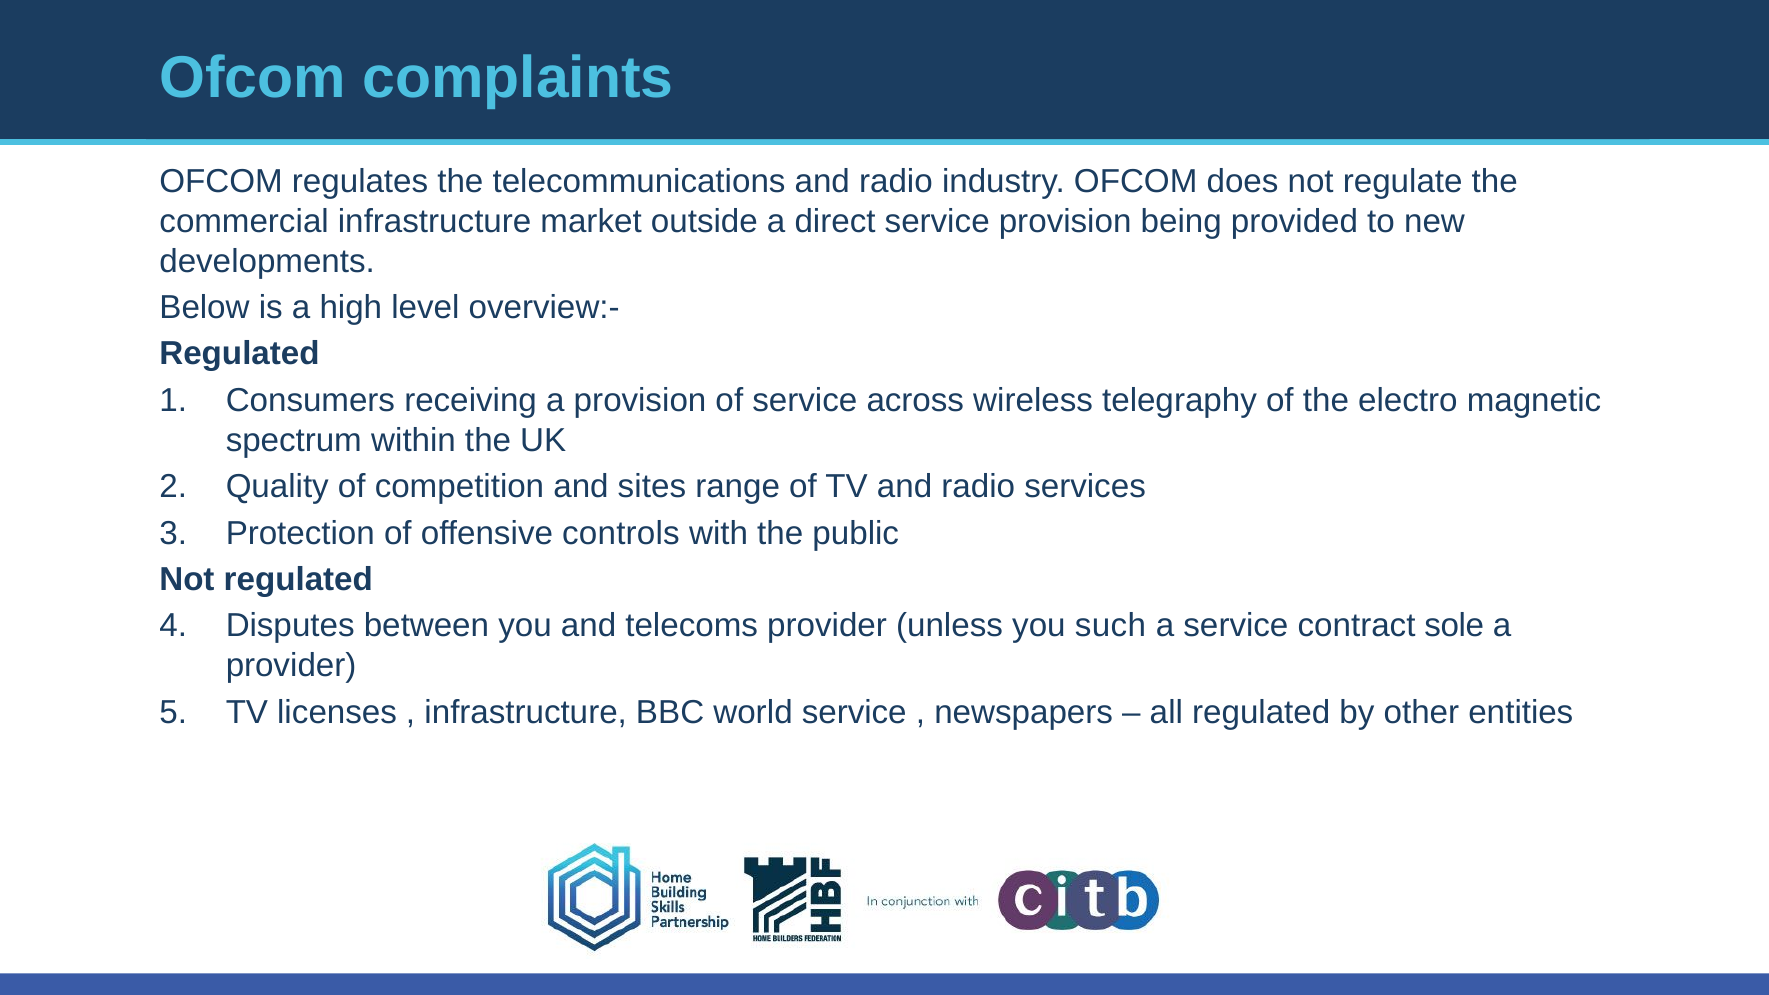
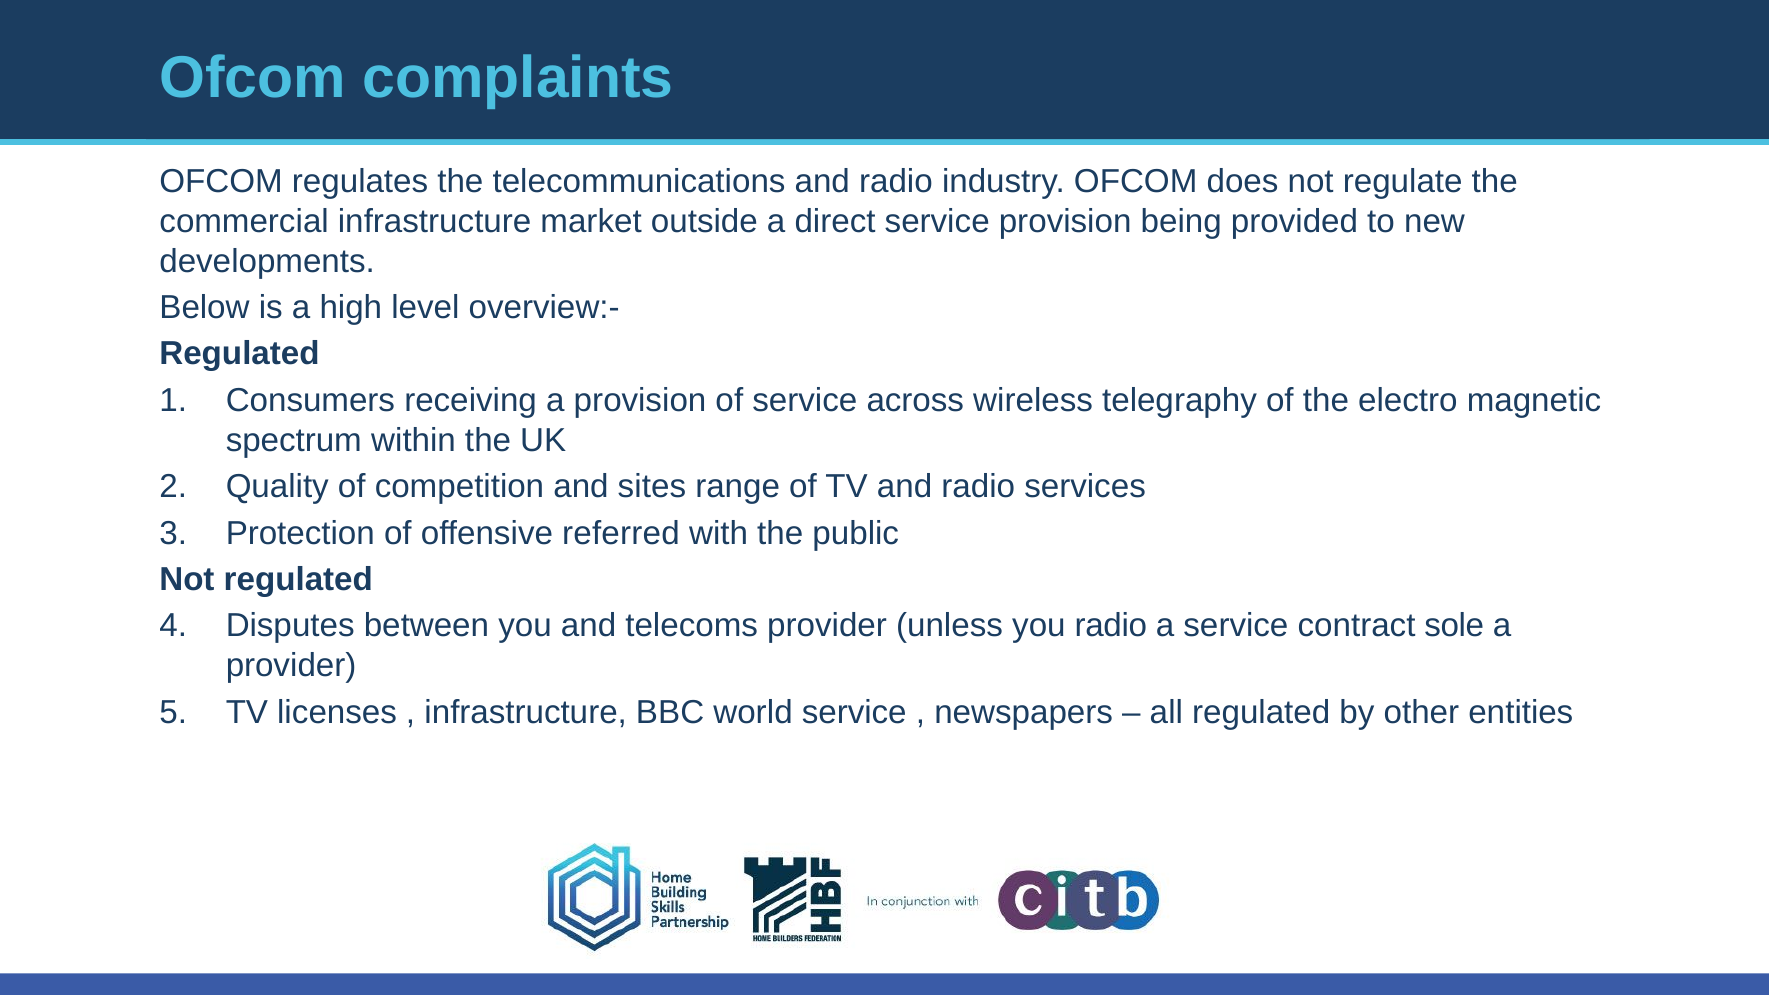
controls: controls -> referred
you such: such -> radio
